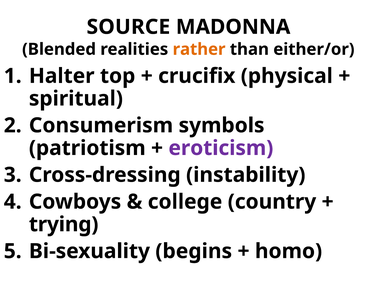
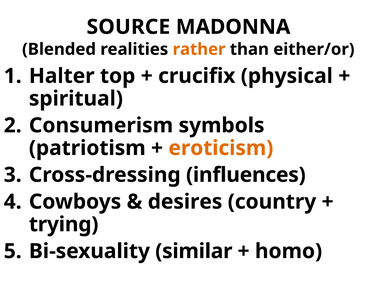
eroticism colour: purple -> orange
instability: instability -> influences
college: college -> desires
begins: begins -> similar
